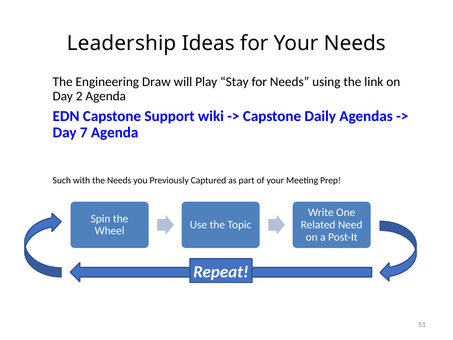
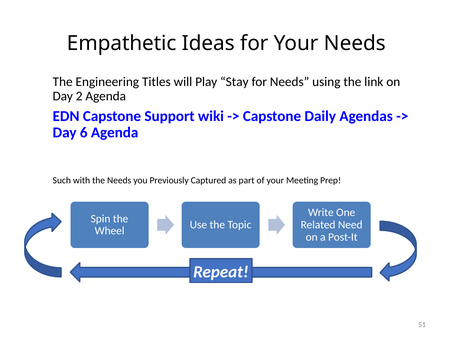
Leadership: Leadership -> Empathetic
Draw: Draw -> Titles
7: 7 -> 6
